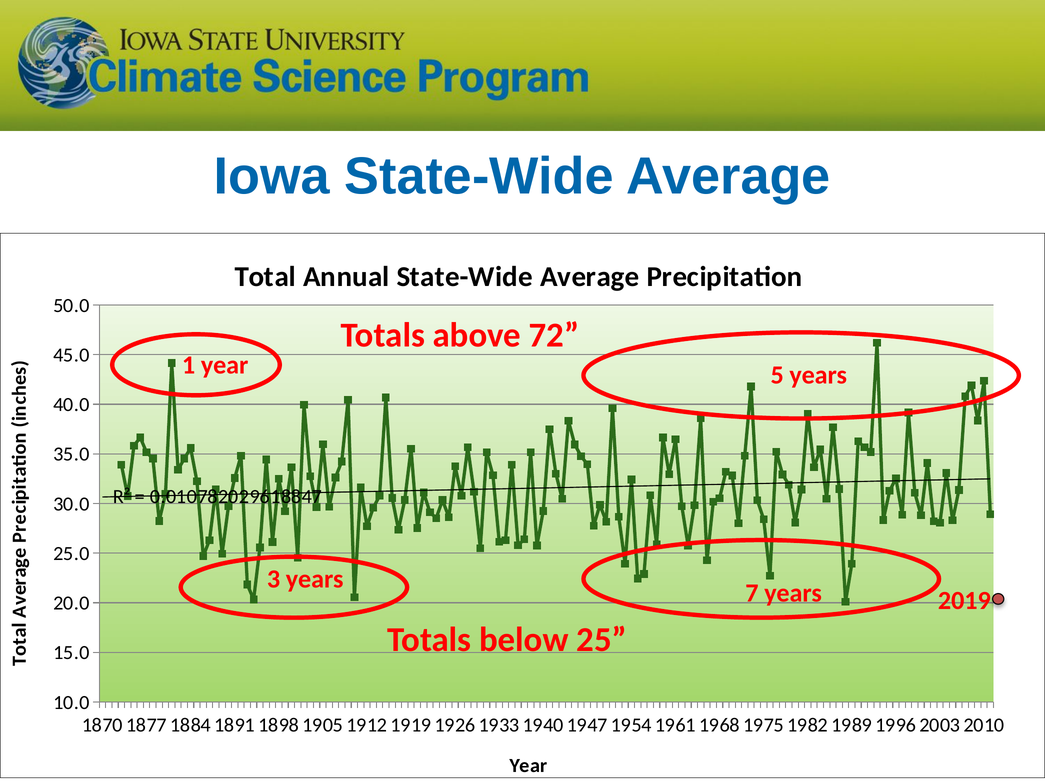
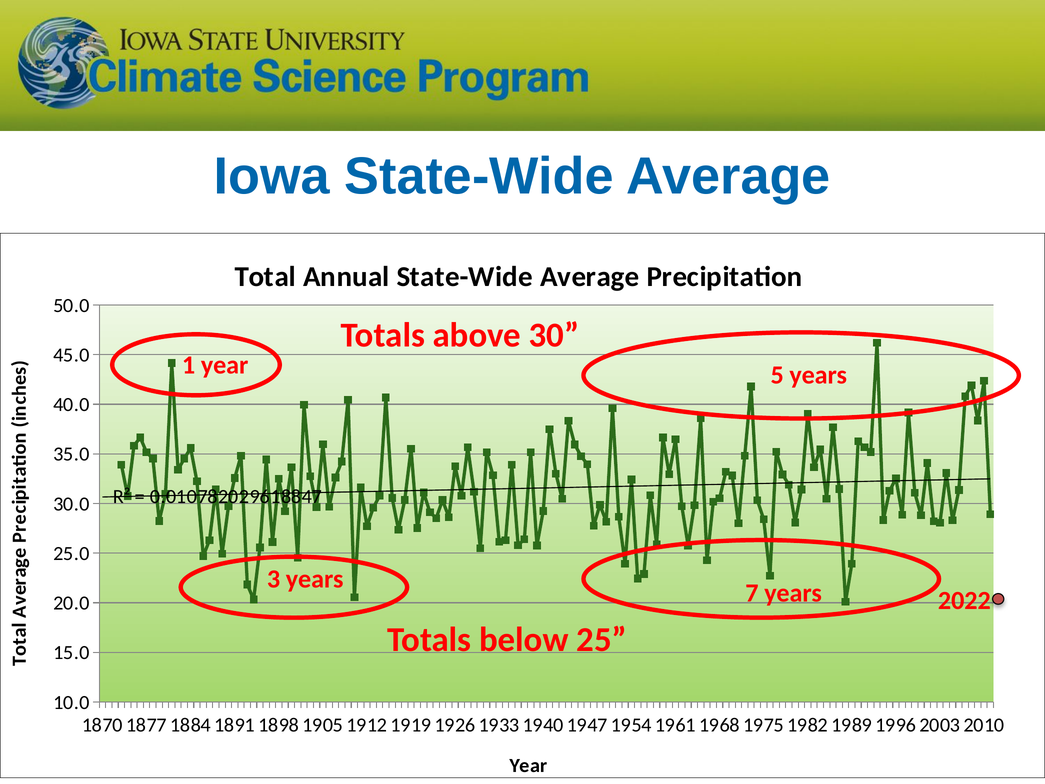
72: 72 -> 30
2019: 2019 -> 2022
